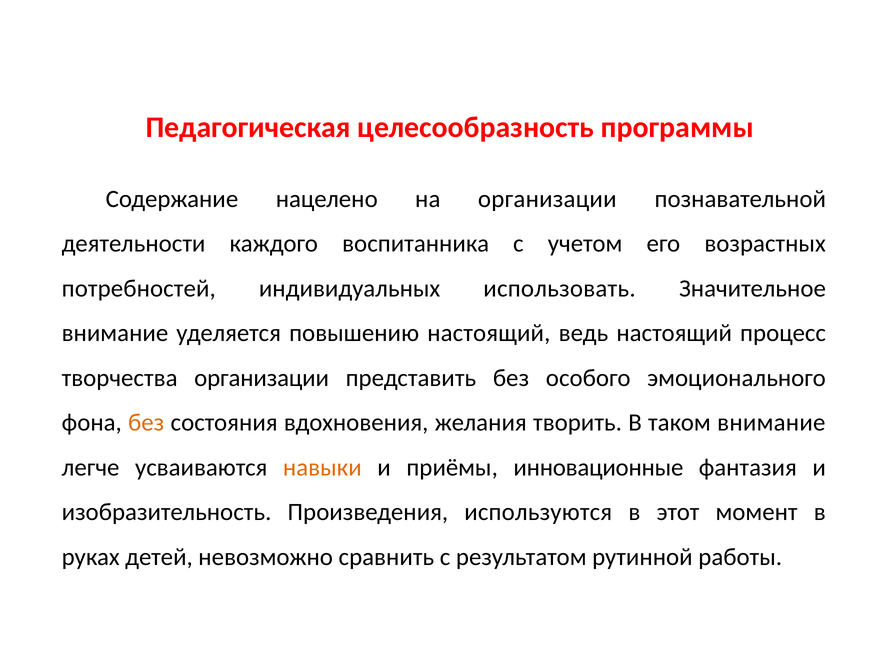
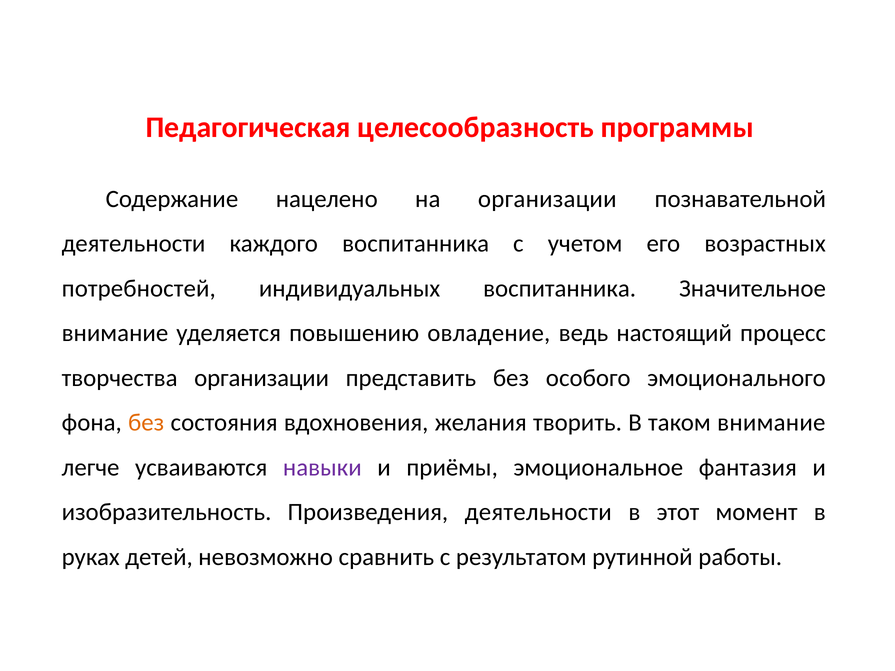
индивидуальных использовать: использовать -> воспитанника
повышению настоящий: настоящий -> овладение
навыки colour: orange -> purple
инновационные: инновационные -> эмоциональное
Произведения используются: используются -> деятельности
